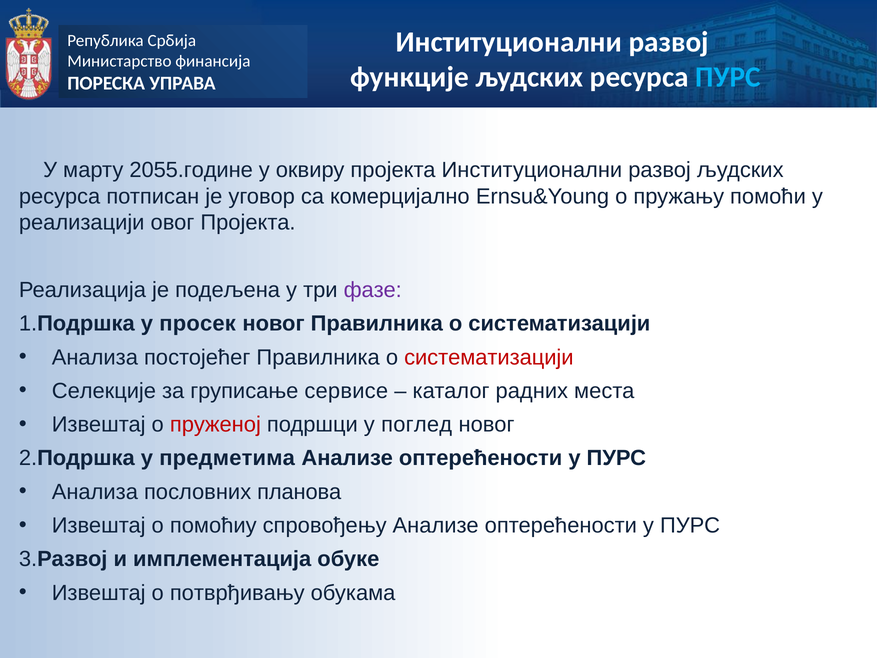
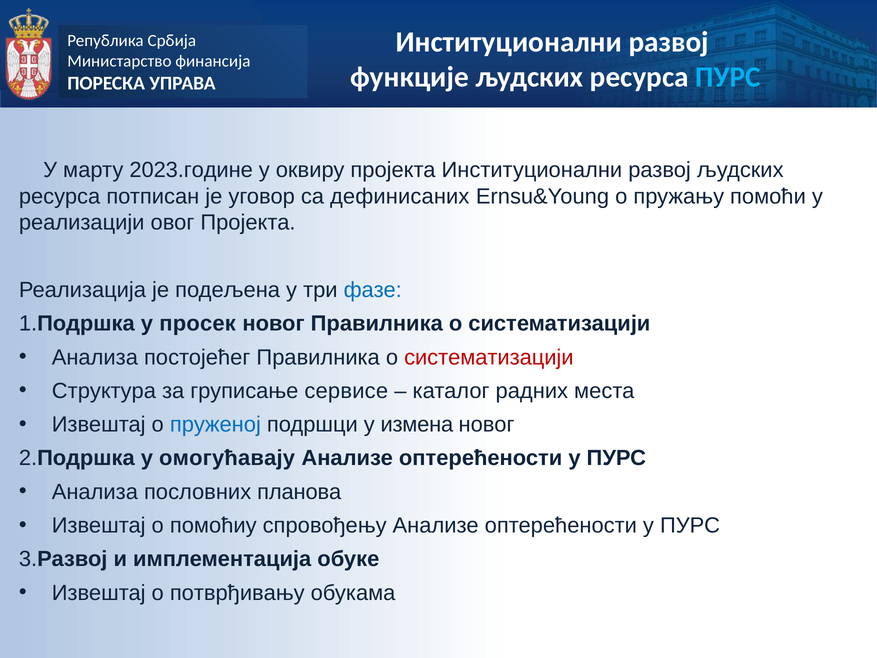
2055.године: 2055.године -> 2023.године
комерцијално: комерцијално -> дефинисаних
фазе colour: purple -> blue
Селекције: Селекције -> Структура
пруженој colour: red -> blue
поглед: поглед -> измена
предметима: предметима -> омогућавају
